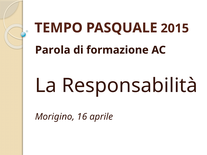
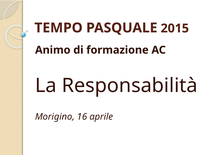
Parola: Parola -> Animo
